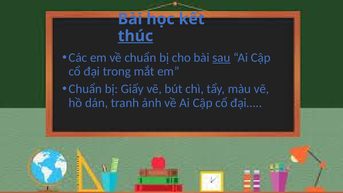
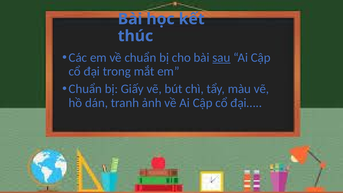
thúc underline: present -> none
